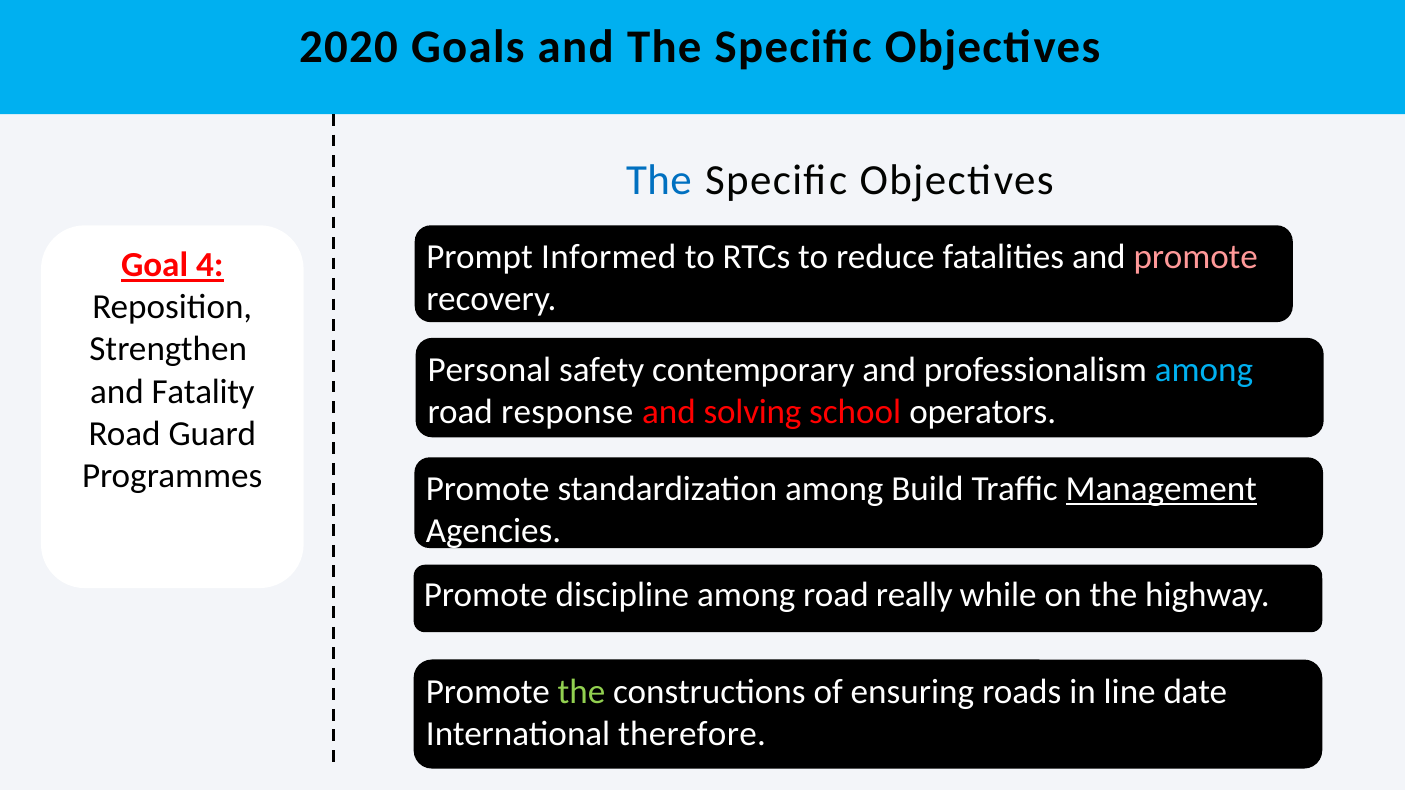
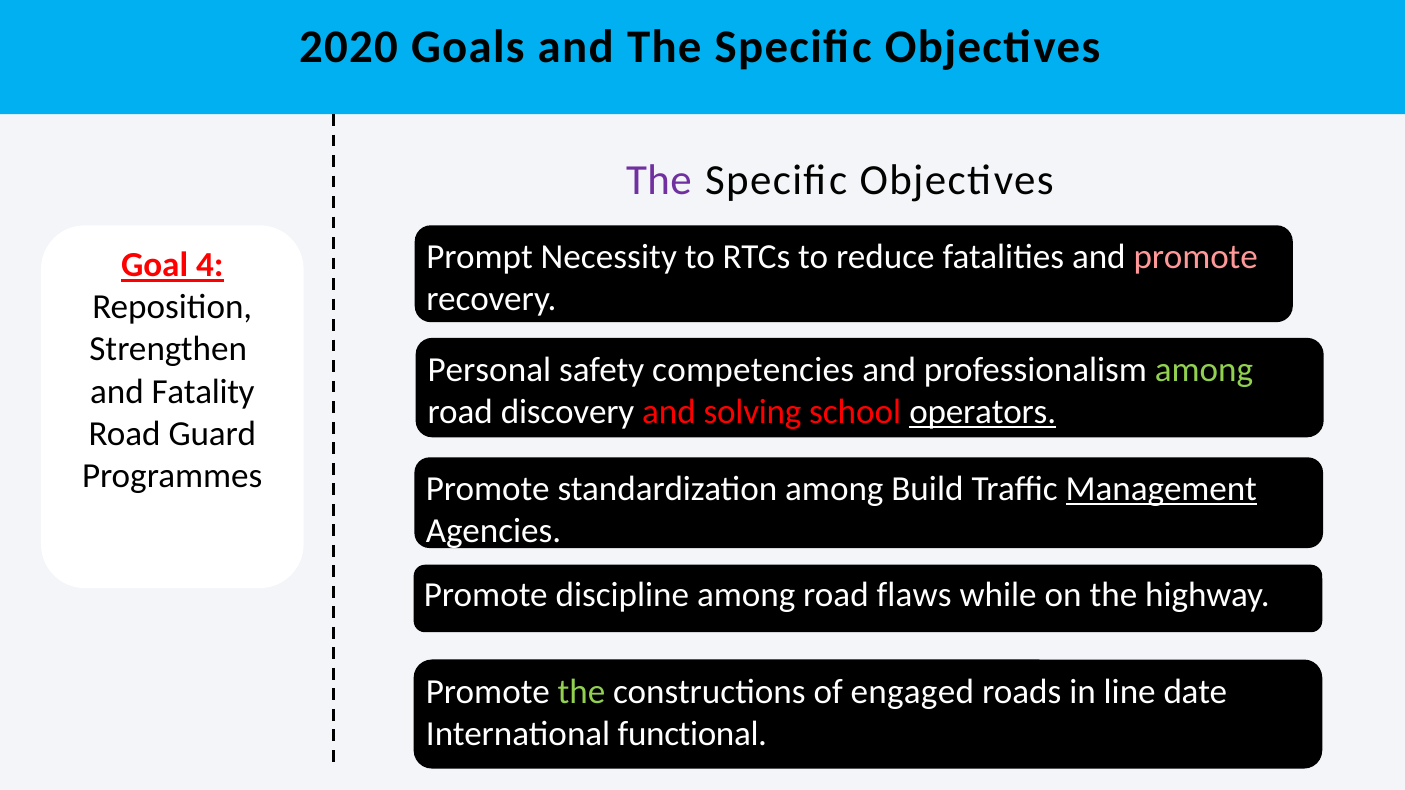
The at (659, 180) colour: blue -> purple
Informed: Informed -> Necessity
contemporary: contemporary -> competencies
among at (1204, 370) colour: light blue -> light green
response: response -> discovery
operators underline: none -> present
really: really -> flaws
ensuring: ensuring -> engaged
therefore: therefore -> functional
